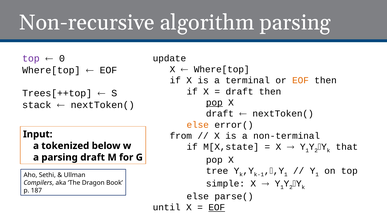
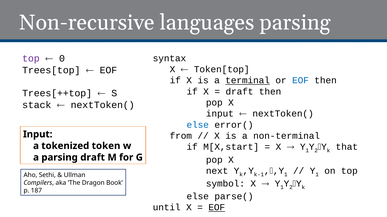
algorithm: algorithm -> languages
update: update -> syntax
Where[top at (222, 70): Where[top -> Token[top
Where[top at (51, 70): Where[top -> Trees[top
terminal underline: none -> present
EOF at (300, 81) colour: orange -> blue
pop at (214, 103) underline: present -> none
draft at (220, 114): draft -> input
else at (198, 125) colour: orange -> blue
M[X,state: M[X,state -> M[X,start
below: below -> token
tree: tree -> next
simple: simple -> symbol
